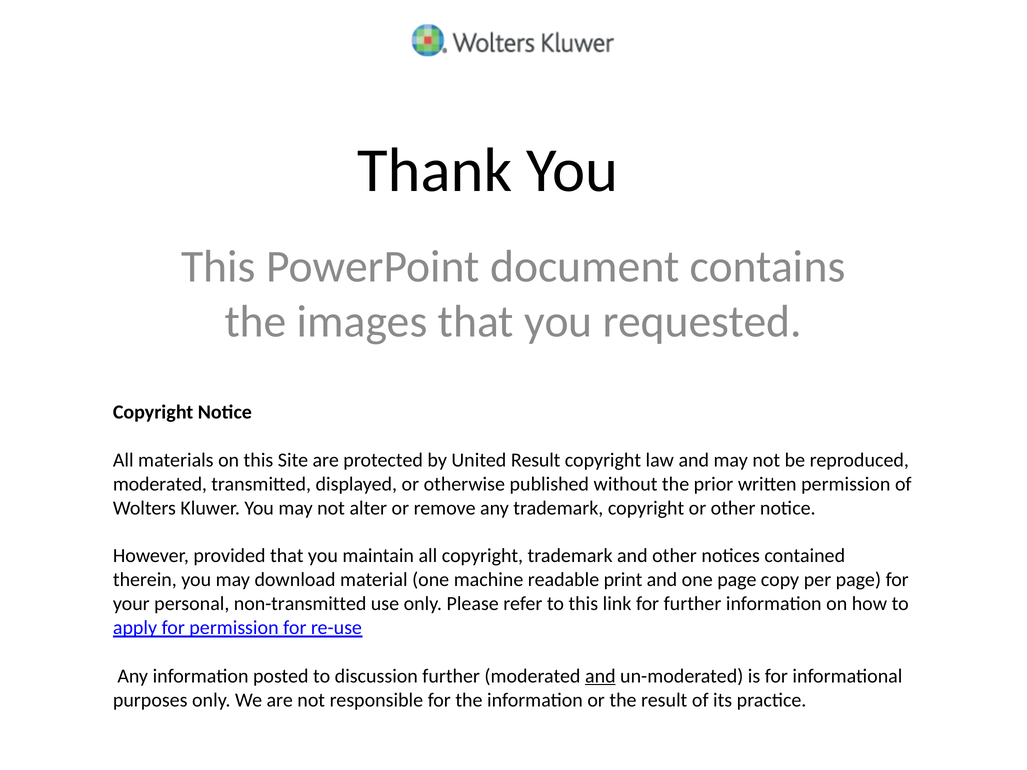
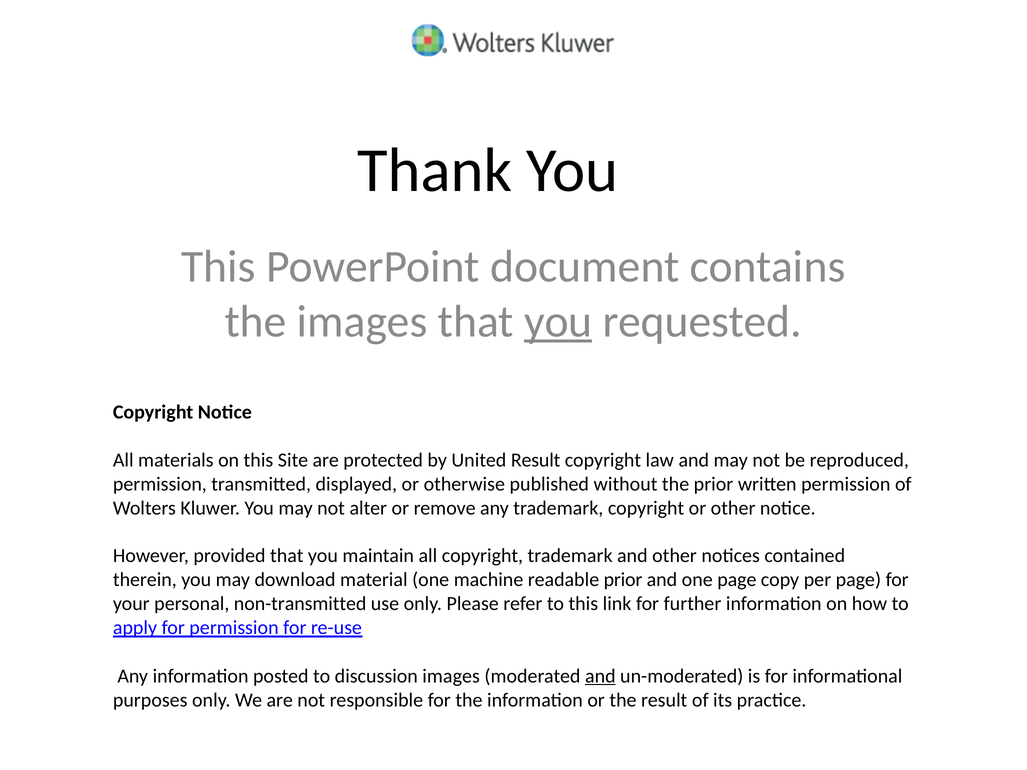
you at (558, 322) underline: none -> present
moderated at (160, 484): moderated -> permission
readable print: print -> prior
discussion further: further -> images
